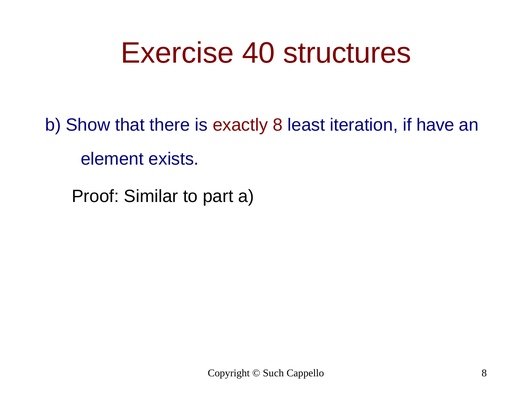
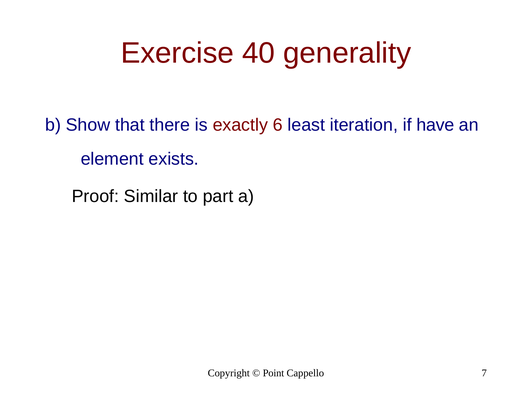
structures: structures -> generality
exactly 8: 8 -> 6
Such: Such -> Point
Cappello 8: 8 -> 7
